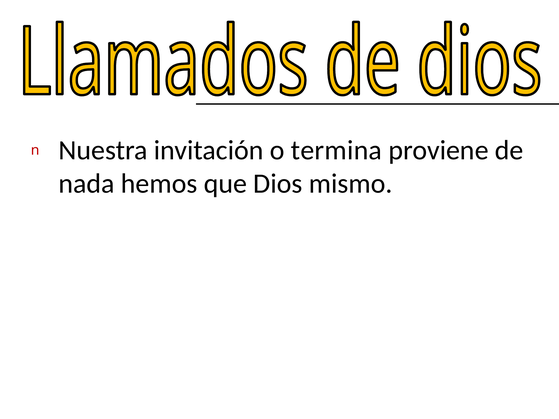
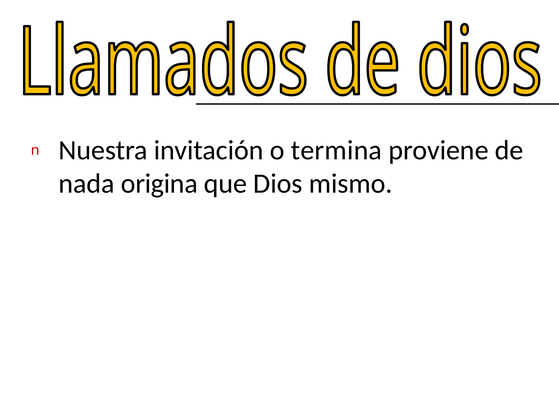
hemos: hemos -> origina
